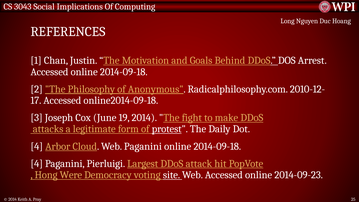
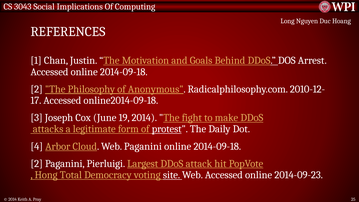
4 at (37, 164): 4 -> 2
Were: Were -> Total
